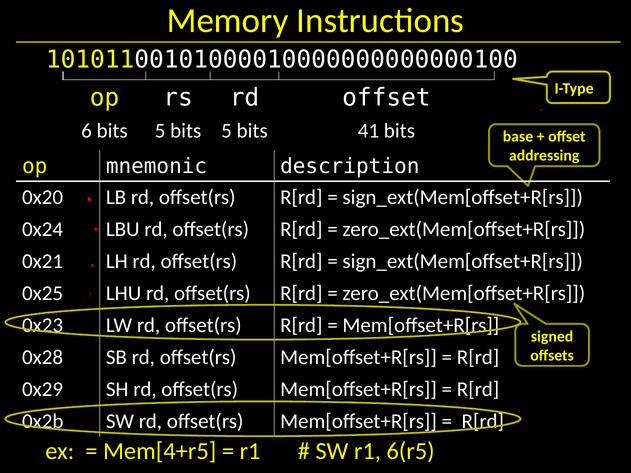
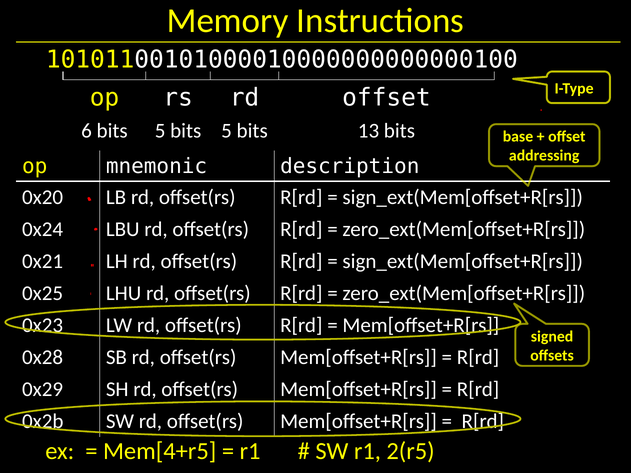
41: 41 -> 13
6(r5: 6(r5 -> 2(r5
